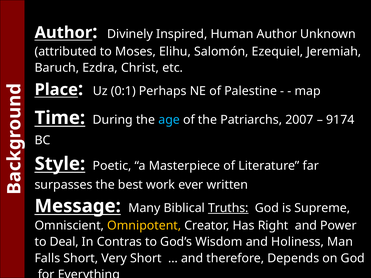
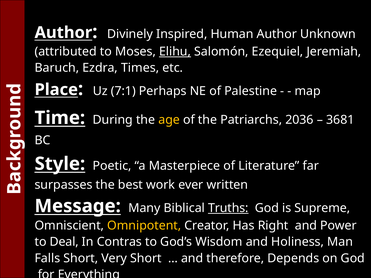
Elihu underline: none -> present
Christ: Christ -> Times
0:1: 0:1 -> 7:1
age colour: light blue -> yellow
2007: 2007 -> 2036
9174: 9174 -> 3681
